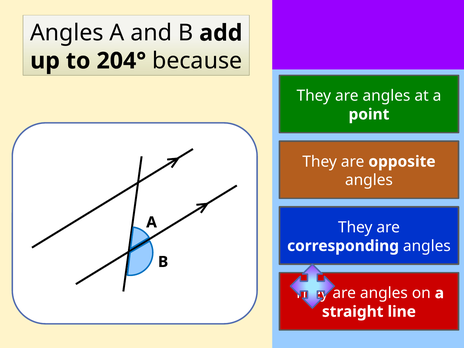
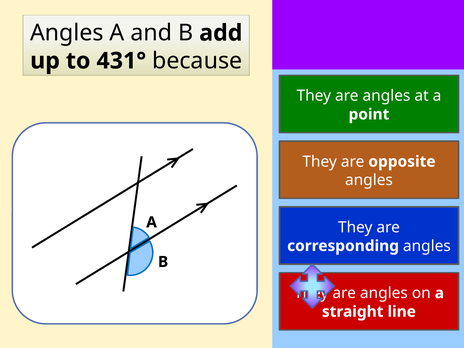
204°: 204° -> 431°
